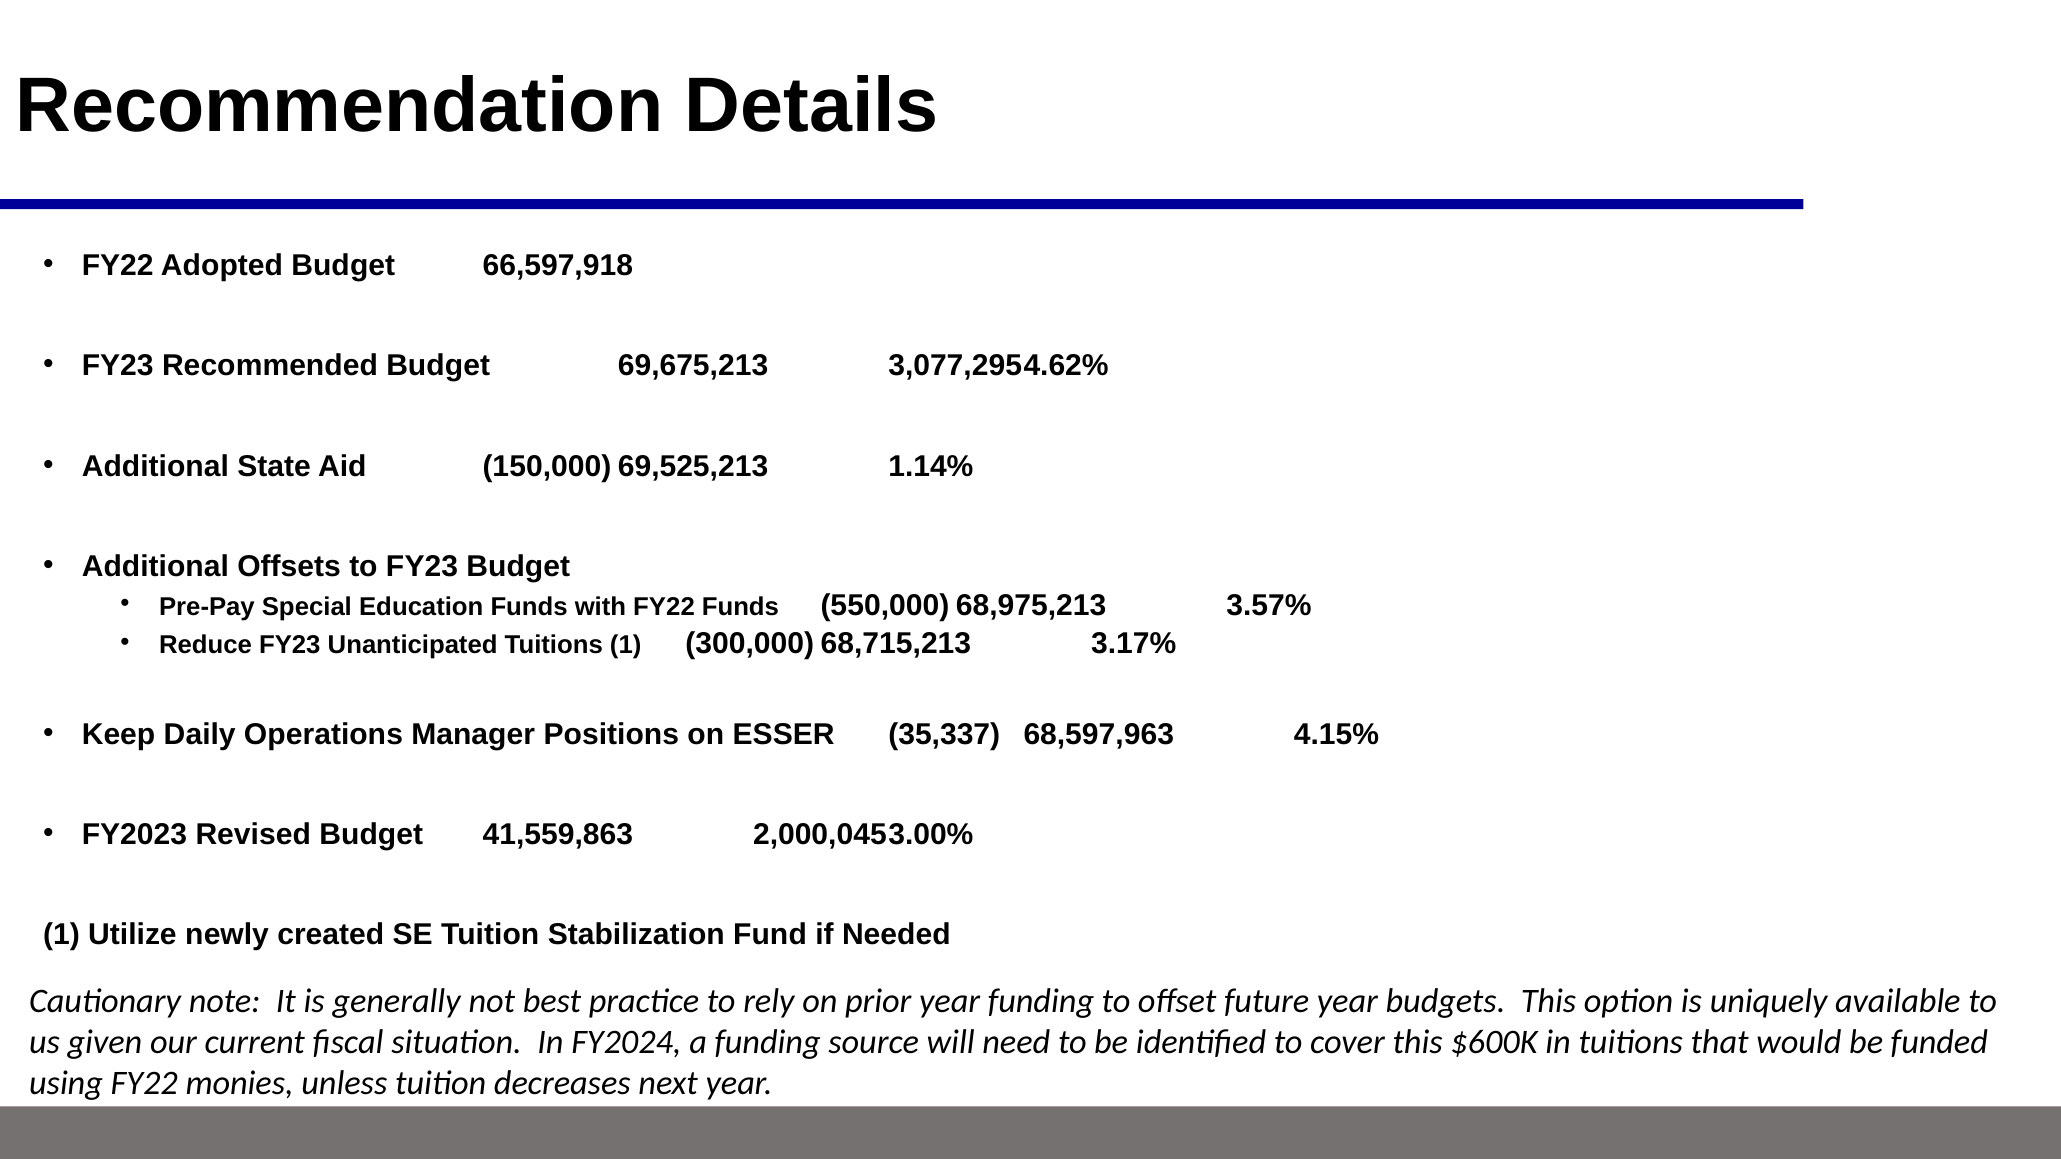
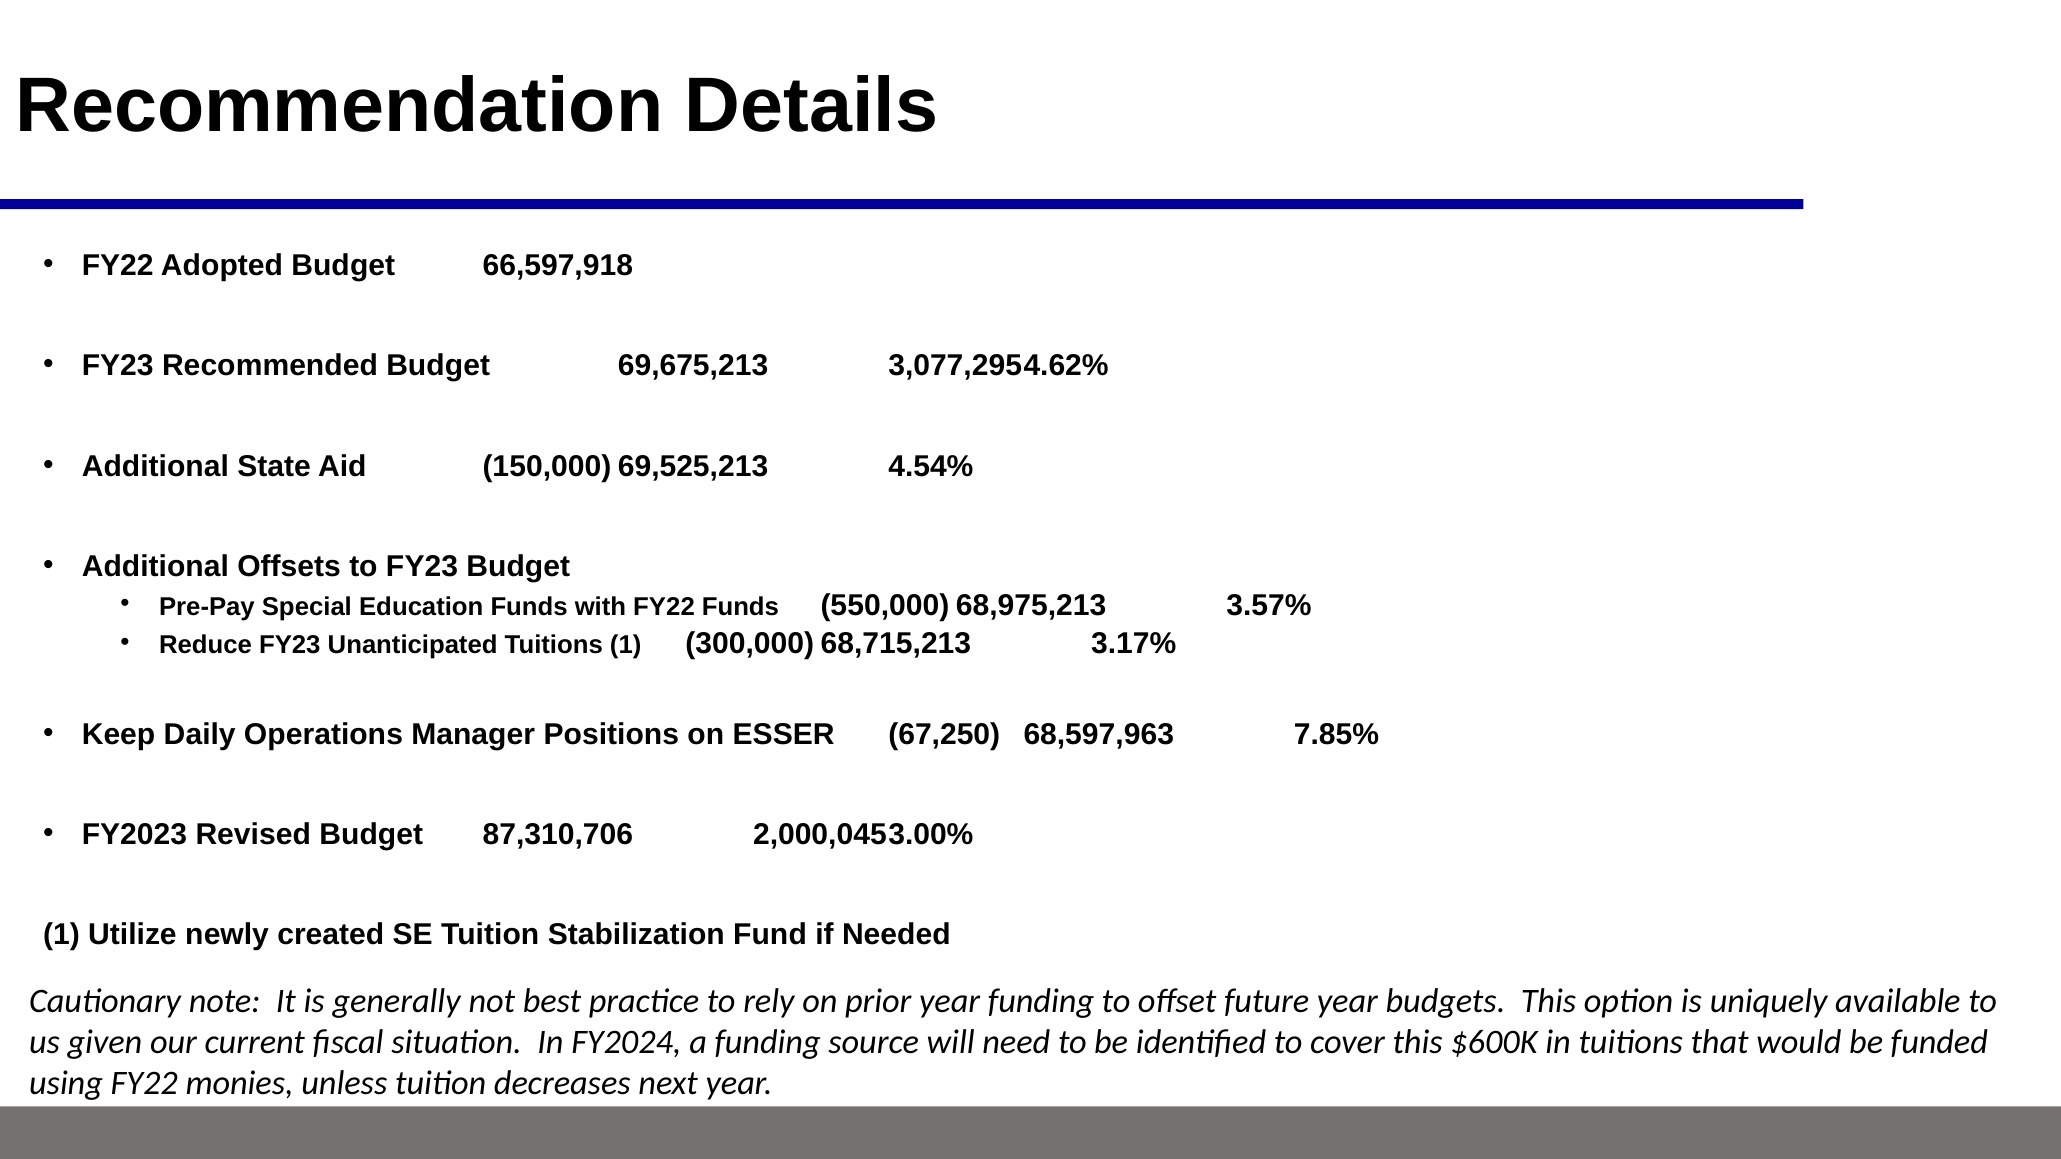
1.14%: 1.14% -> 4.54%
35,337: 35,337 -> 67,250
4.15%: 4.15% -> 7.85%
41,559,863: 41,559,863 -> 87,310,706
